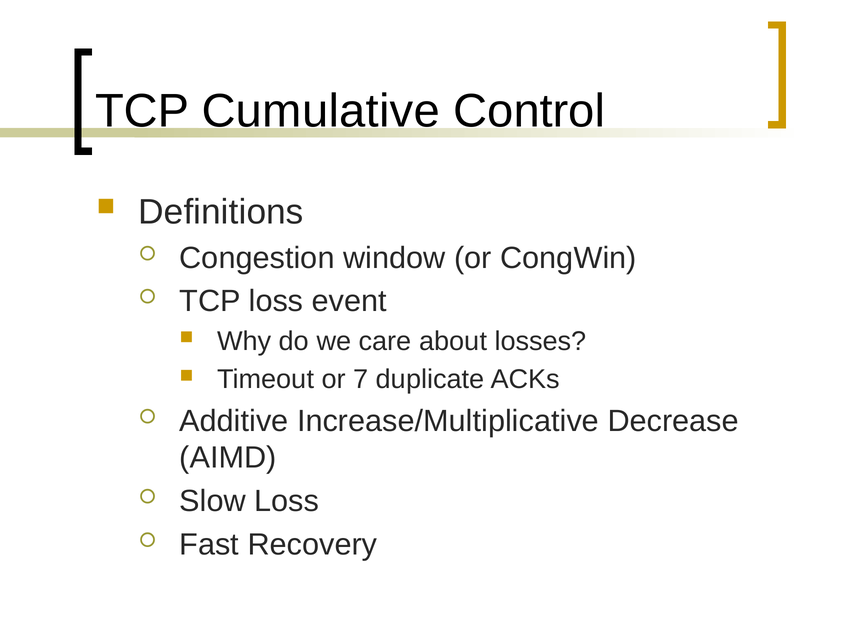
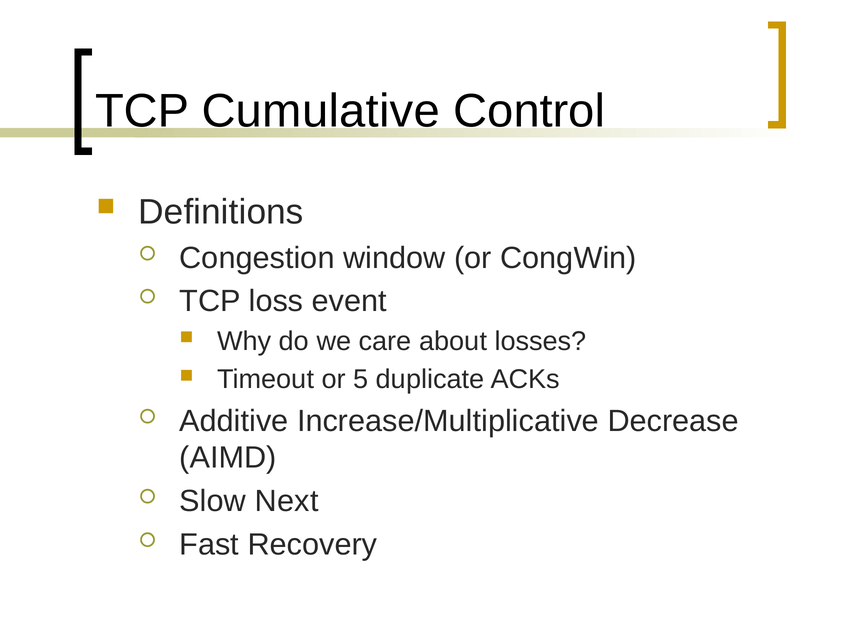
7: 7 -> 5
Slow Loss: Loss -> Next
